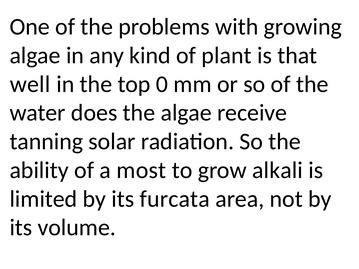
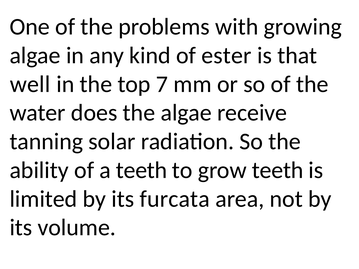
plant: plant -> ester
0: 0 -> 7
a most: most -> teeth
grow alkali: alkali -> teeth
